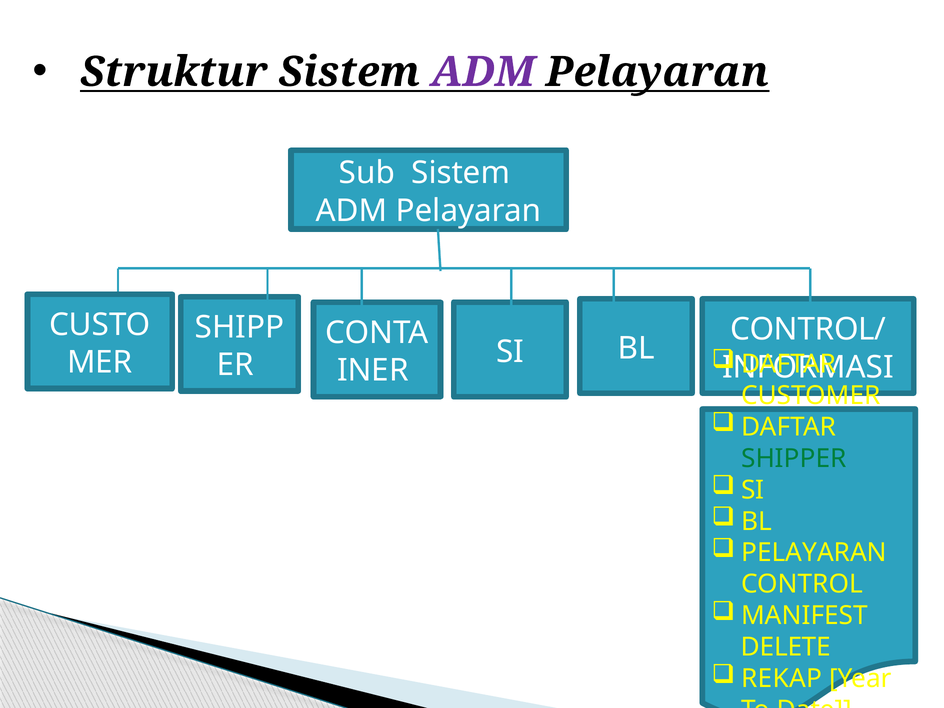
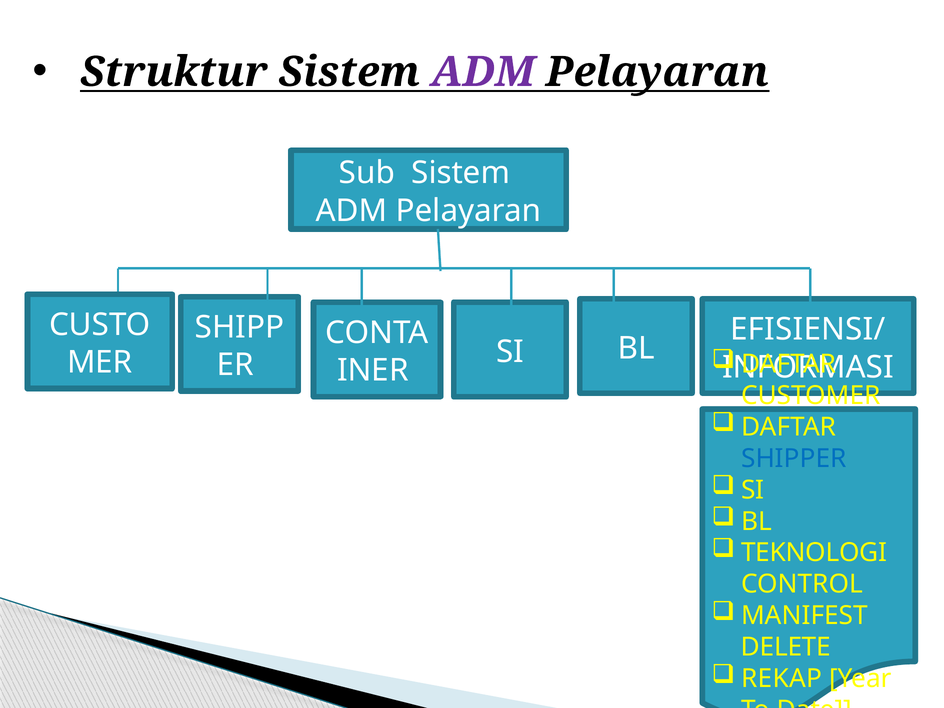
CONTROL/: CONTROL/ -> EFISIENSI/
SHIPPER colour: green -> blue
PELAYARAN at (814, 553): PELAYARAN -> TEKNOLOGI
